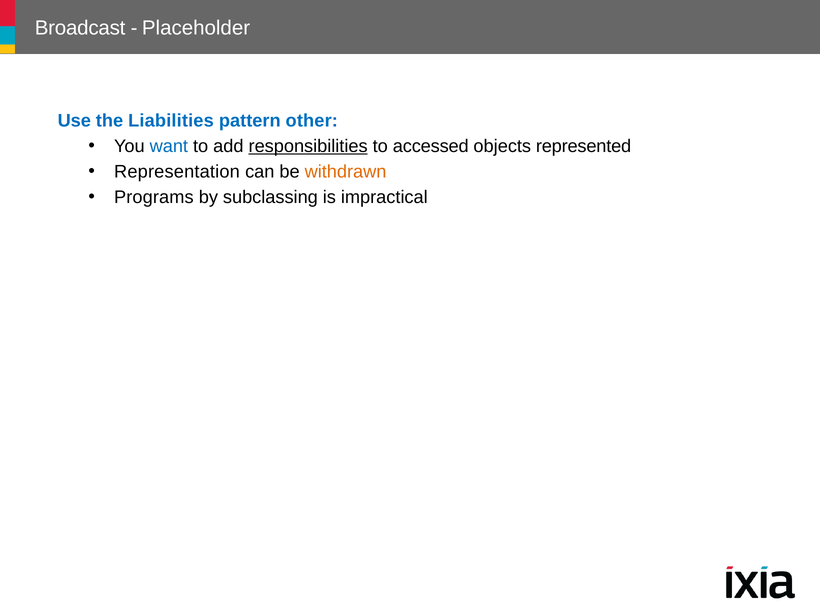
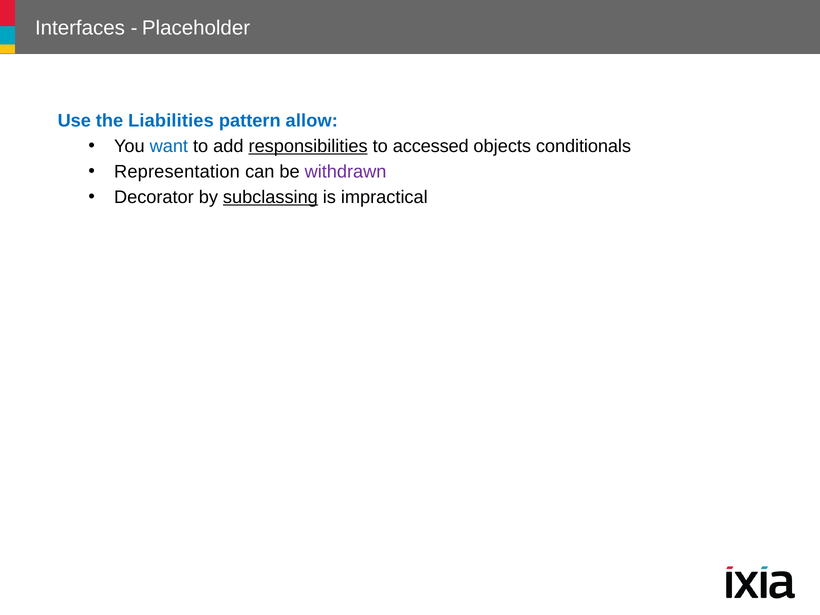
Broadcast: Broadcast -> Interfaces
other: other -> allow
represented: represented -> conditionals
withdrawn colour: orange -> purple
Programs: Programs -> Decorator
subclassing underline: none -> present
